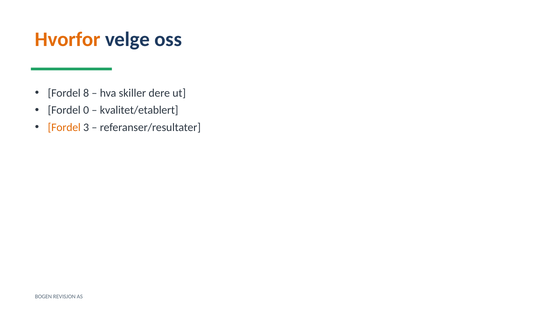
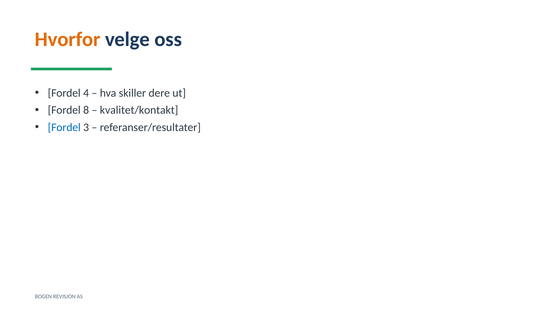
8: 8 -> 4
0: 0 -> 8
kvalitet/etablert: kvalitet/etablert -> kvalitet/kontakt
Fordel at (64, 127) colour: orange -> blue
